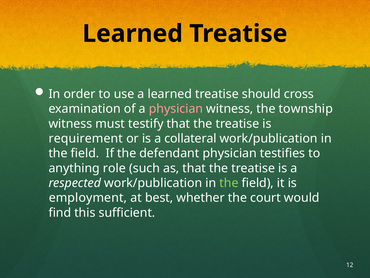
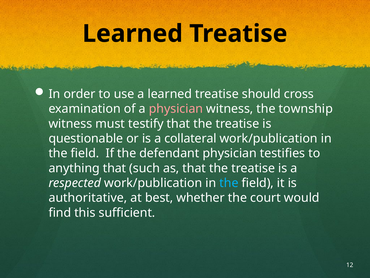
requirement: requirement -> questionable
anything role: role -> that
the at (229, 183) colour: light green -> light blue
employment: employment -> authoritative
